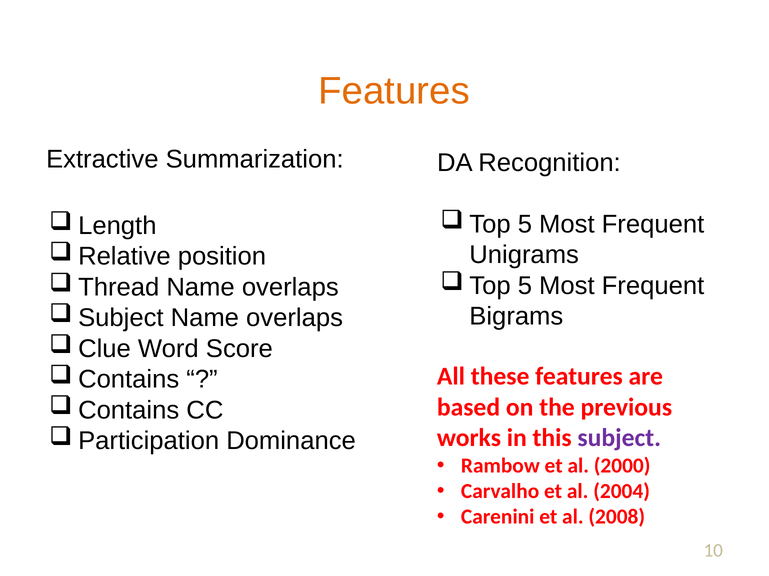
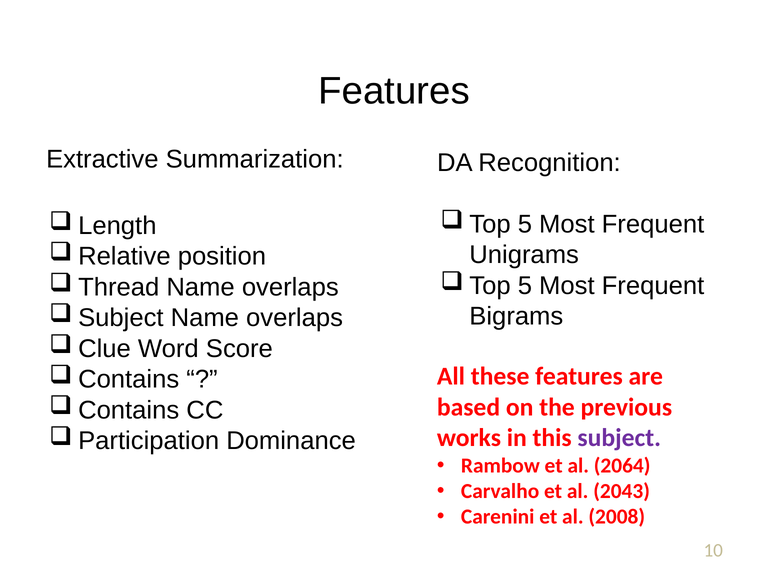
Features at (394, 91) colour: orange -> black
2000: 2000 -> 2064
2004: 2004 -> 2043
